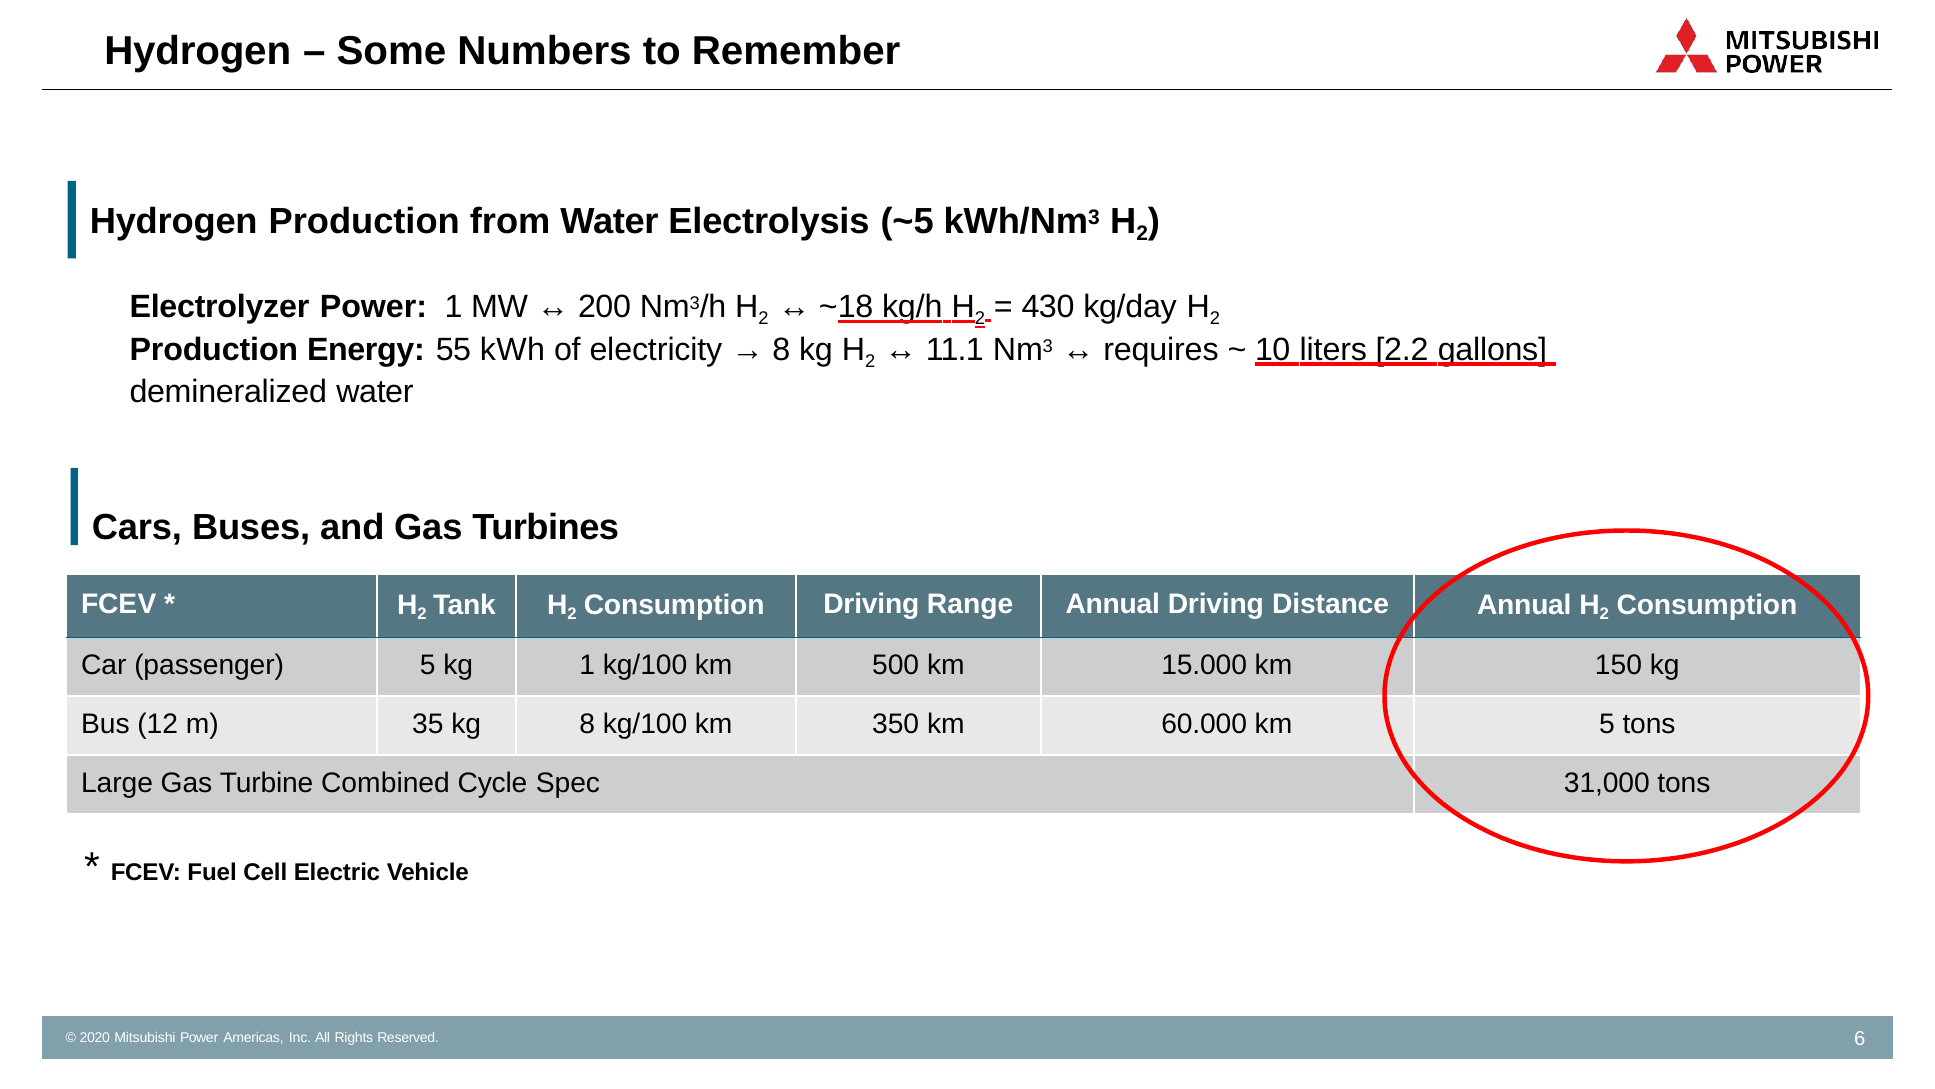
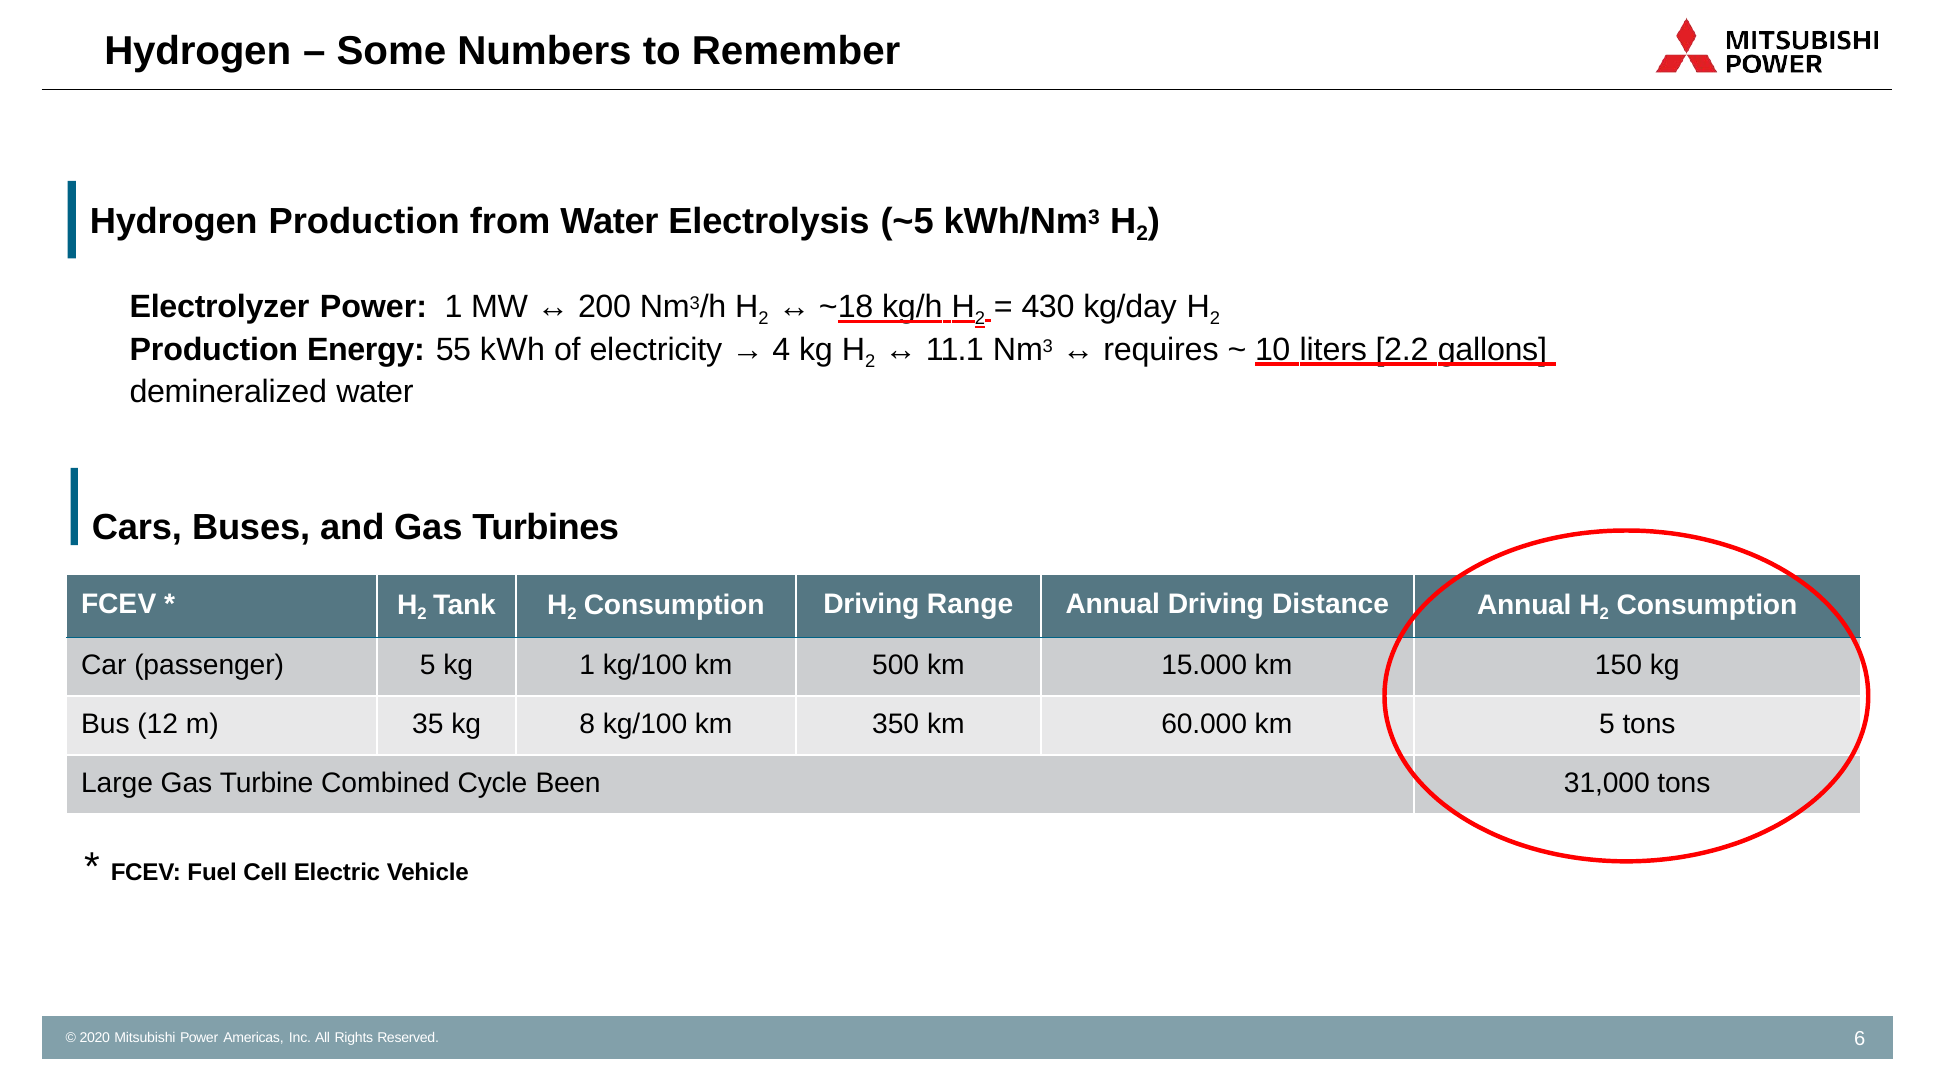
8 at (781, 350): 8 -> 4
Spec: Spec -> Been
